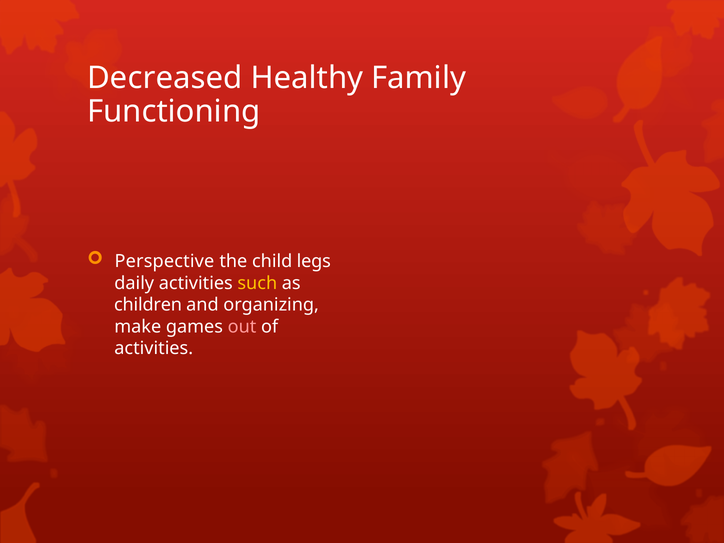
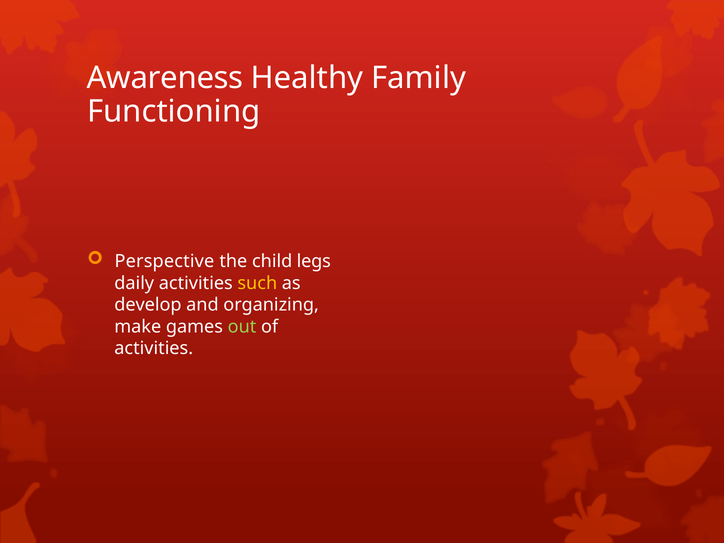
Decreased: Decreased -> Awareness
children: children -> develop
out colour: pink -> light green
